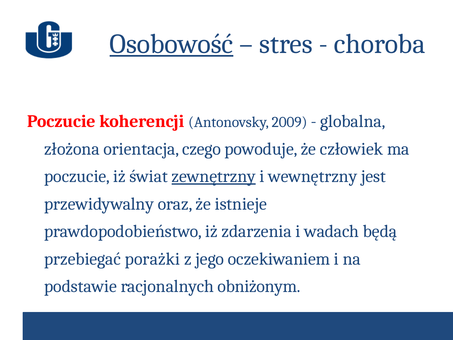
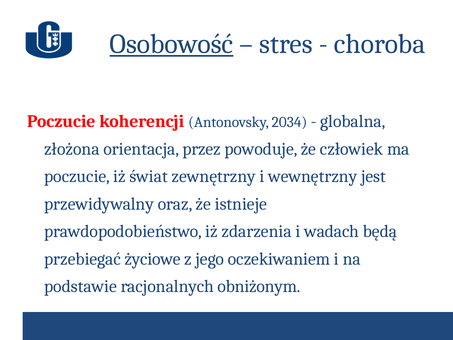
2009: 2009 -> 2034
czego: czego -> przez
zewnętrzny underline: present -> none
porażki: porażki -> życiowe
